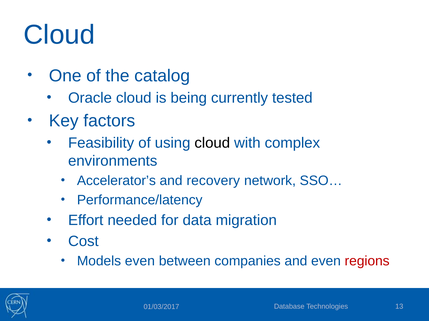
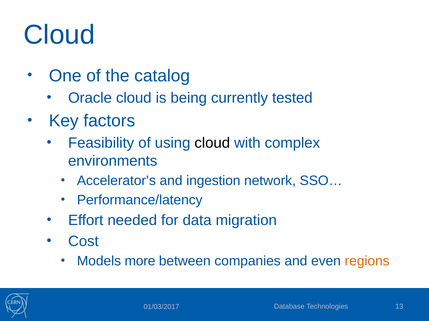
recovery: recovery -> ingestion
Models even: even -> more
regions colour: red -> orange
